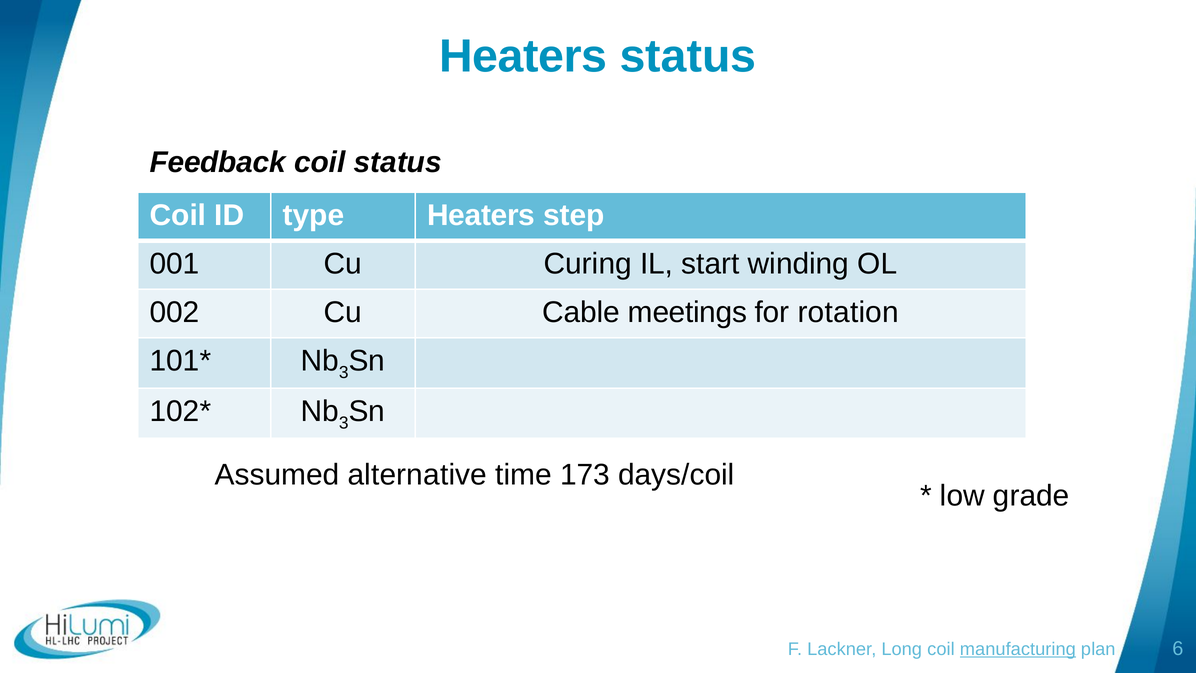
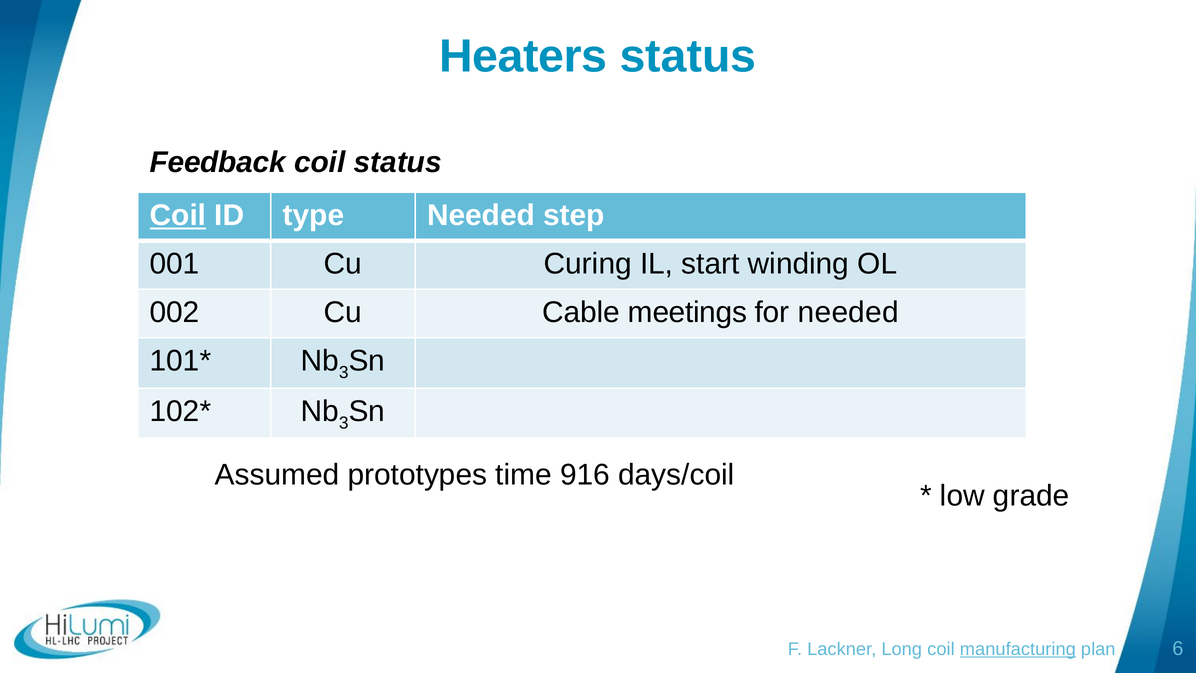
Coil at (178, 215) underline: none -> present
type Heaters: Heaters -> Needed
for rotation: rotation -> needed
alternative: alternative -> prototypes
173: 173 -> 916
